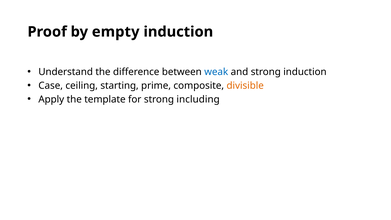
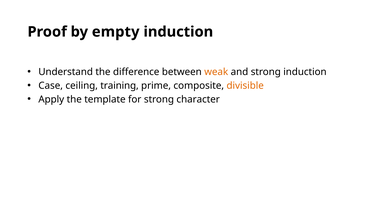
weak colour: blue -> orange
starting: starting -> training
including: including -> character
